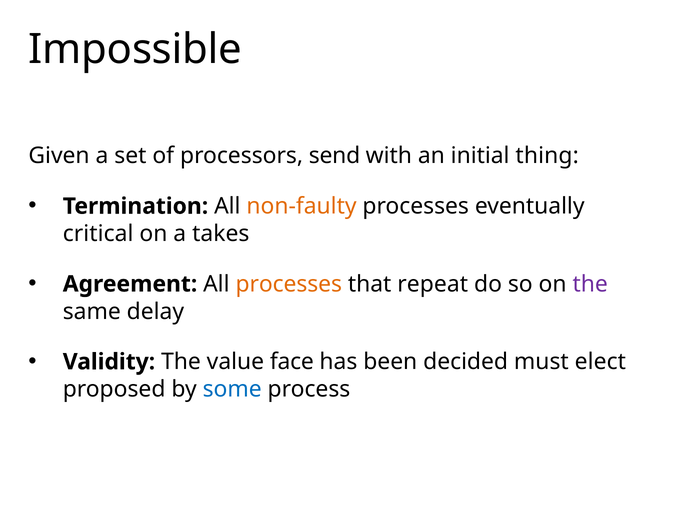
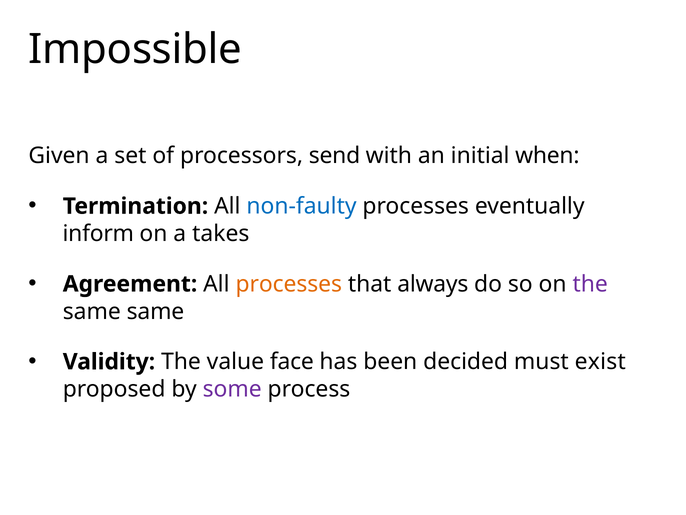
thing: thing -> when
non-faulty colour: orange -> blue
critical: critical -> inform
repeat: repeat -> always
same delay: delay -> same
elect: elect -> exist
some colour: blue -> purple
